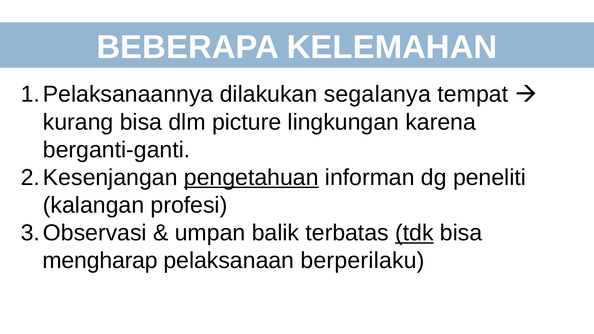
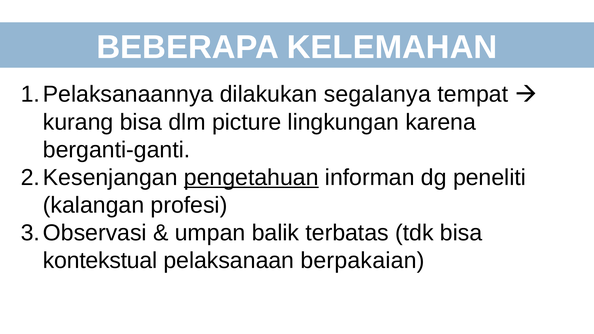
tdk underline: present -> none
mengharap: mengharap -> kontekstual
berperilaku: berperilaku -> berpakaian
